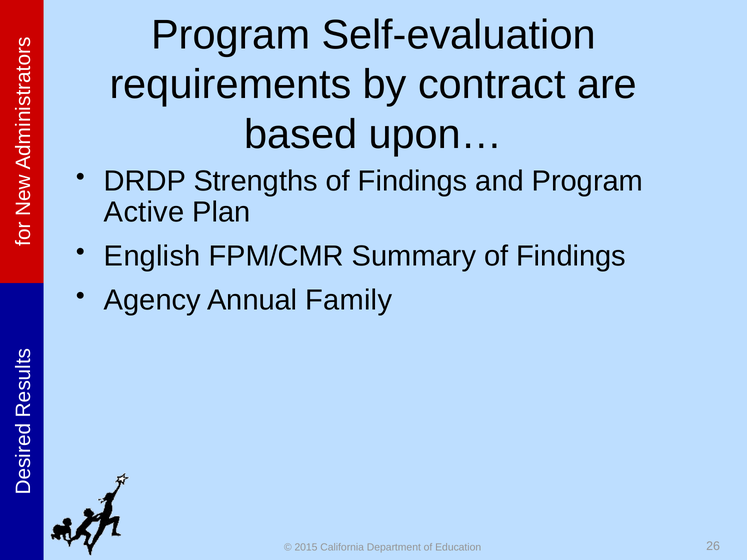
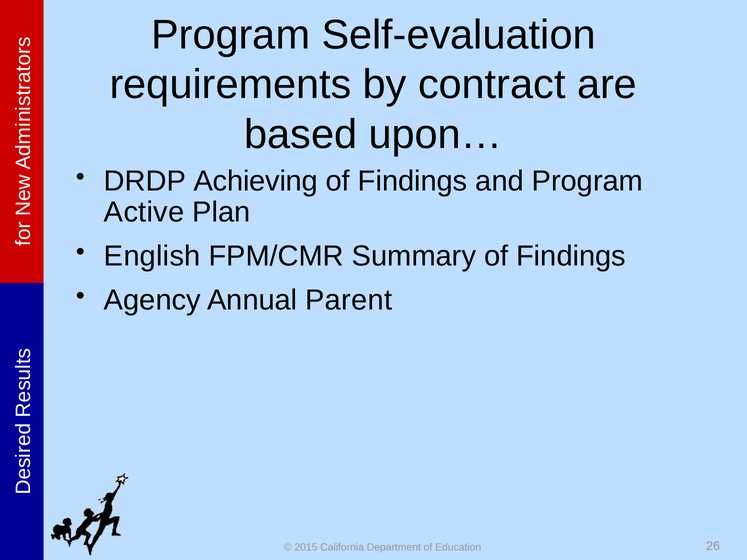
Strengths: Strengths -> Achieving
Family: Family -> Parent
